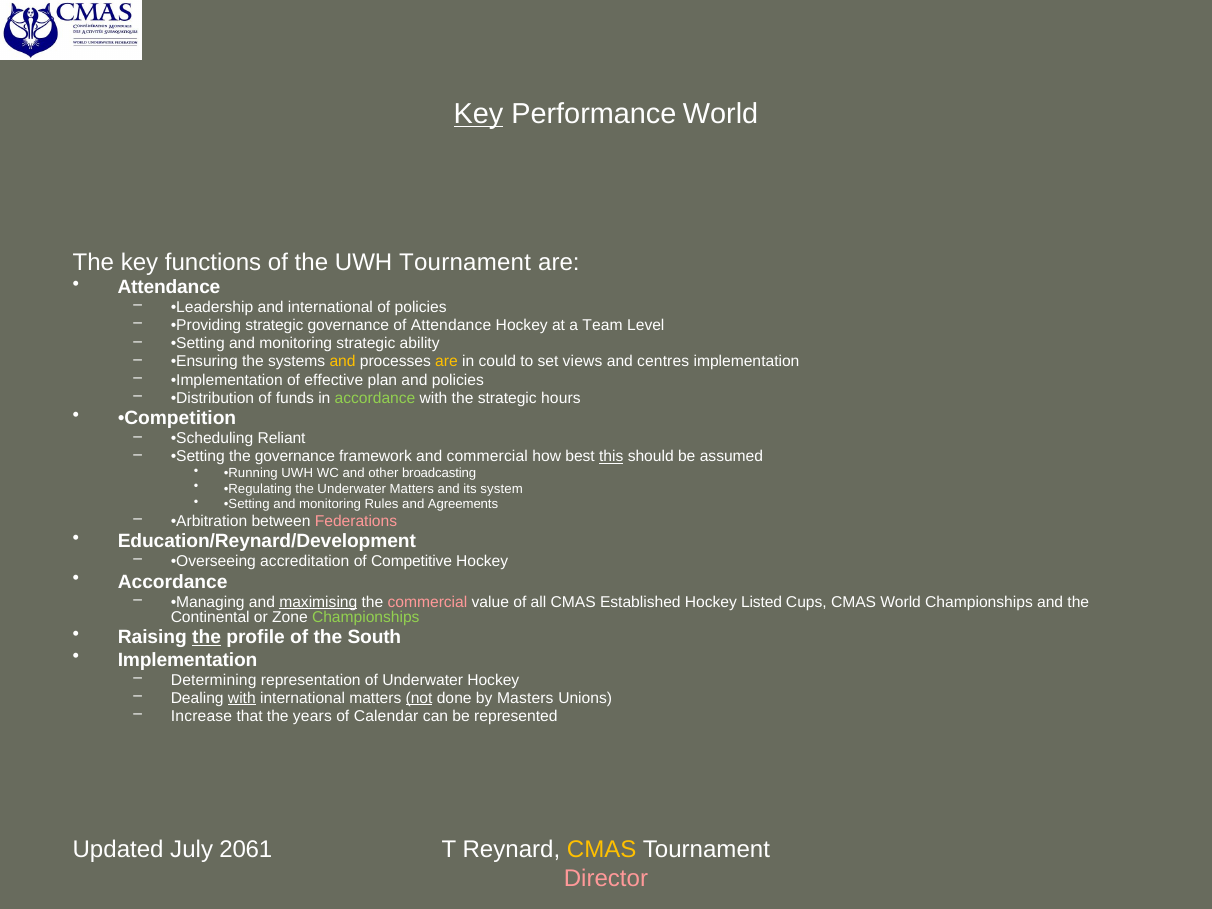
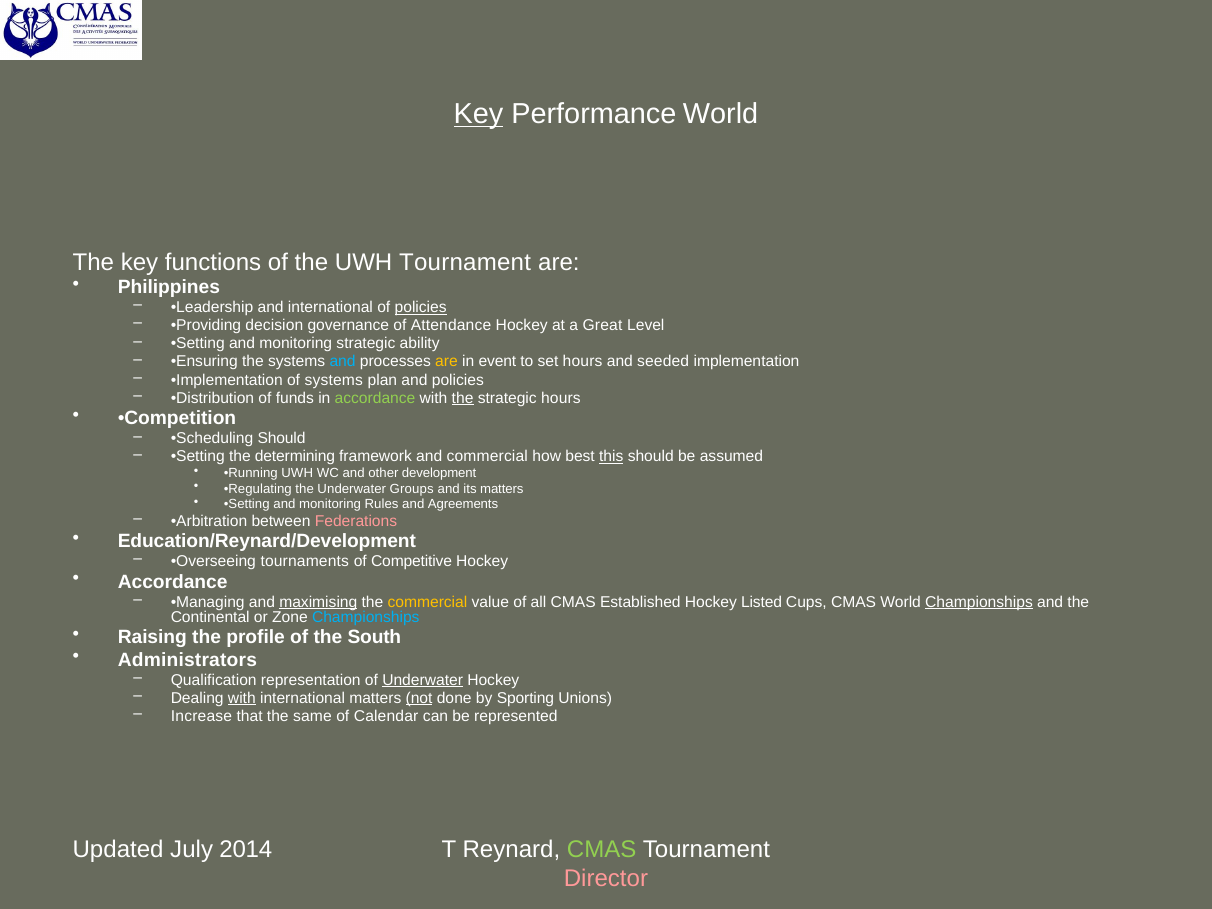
Attendance at (169, 287): Attendance -> Philippines
policies at (421, 307) underline: none -> present
Providing strategic: strategic -> decision
Team: Team -> Great
and at (343, 362) colour: yellow -> light blue
could: could -> event
set views: views -> hours
centres: centres -> seeded
of effective: effective -> systems
the at (463, 398) underline: none -> present
Scheduling Reliant: Reliant -> Should
the governance: governance -> determining
broadcasting: broadcasting -> development
Underwater Matters: Matters -> Groups
its system: system -> matters
accreditation: accreditation -> tournaments
commercial at (427, 602) colour: pink -> yellow
Championships at (979, 602) underline: none -> present
Championships at (366, 617) colour: light green -> light blue
the at (207, 637) underline: present -> none
Implementation at (188, 660): Implementation -> Administrators
Determining: Determining -> Qualification
Underwater at (423, 680) underline: none -> present
Masters: Masters -> Sporting
years: years -> same
2061: 2061 -> 2014
CMAS at (602, 850) colour: yellow -> light green
